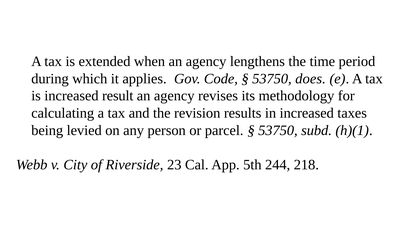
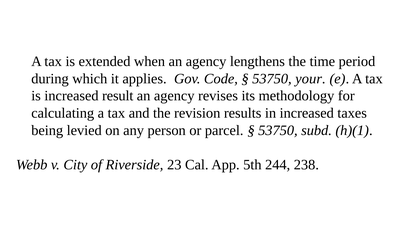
does: does -> your
218: 218 -> 238
